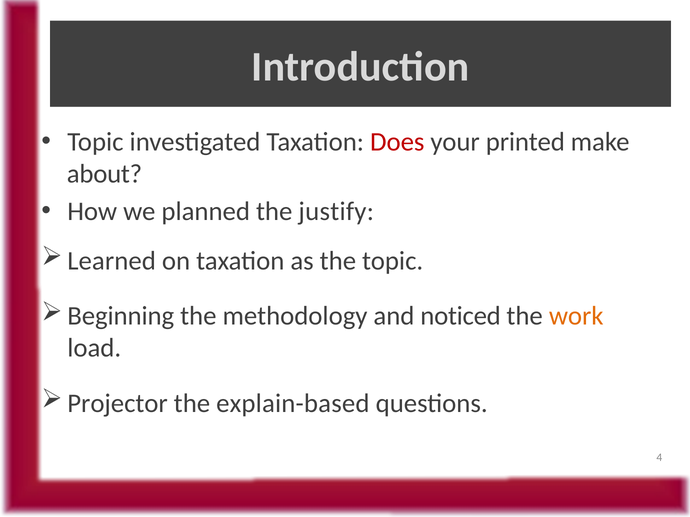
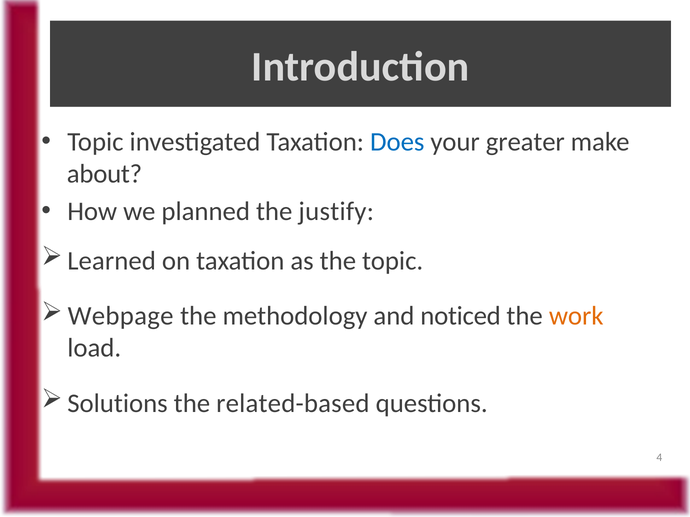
Does colour: red -> blue
printed: printed -> greater
Beginning: Beginning -> Webpage
Projector: Projector -> Solutions
explain-based: explain-based -> related-based
